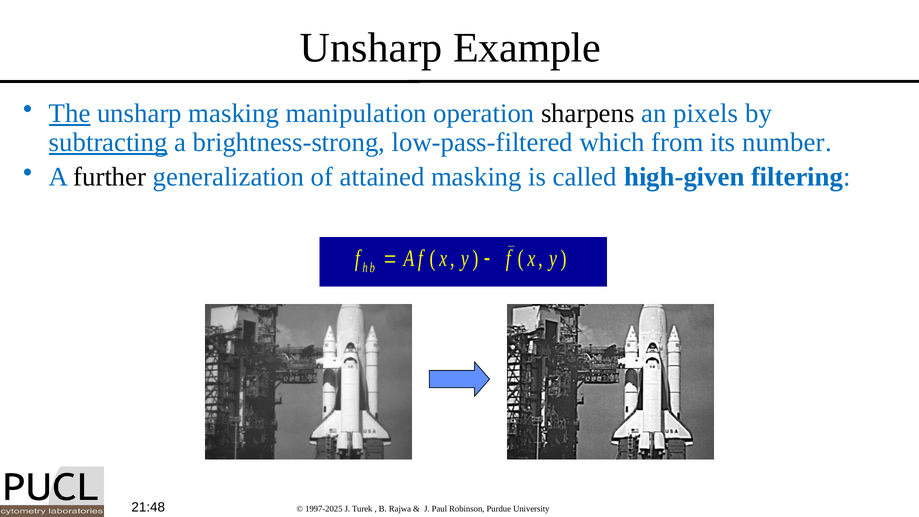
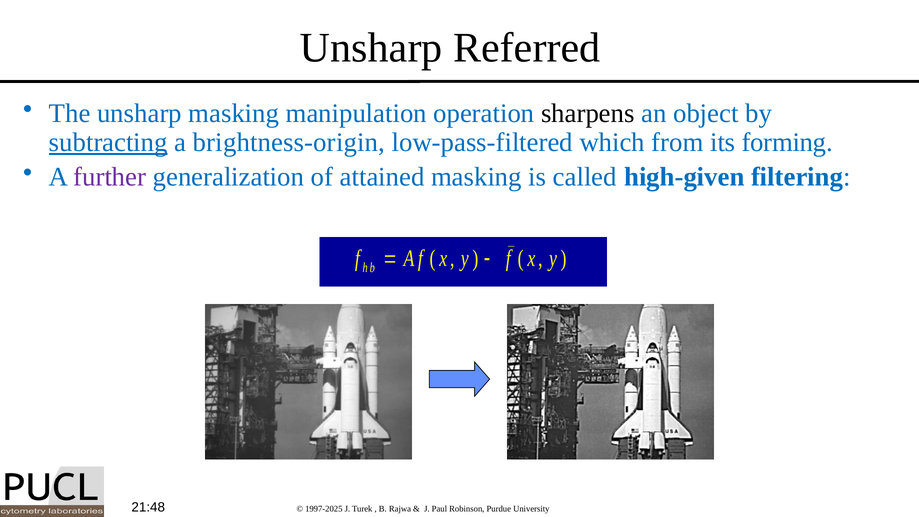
Example: Example -> Referred
The underline: present -> none
pixels: pixels -> object
brightness-strong: brightness-strong -> brightness-origin
number: number -> forming
further colour: black -> purple
